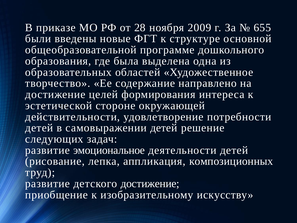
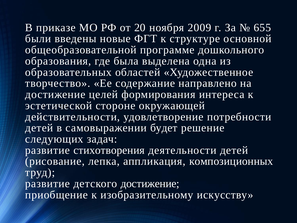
28: 28 -> 20
самовыражении детей: детей -> будет
эмоциональное: эмоциональное -> стихотворения
